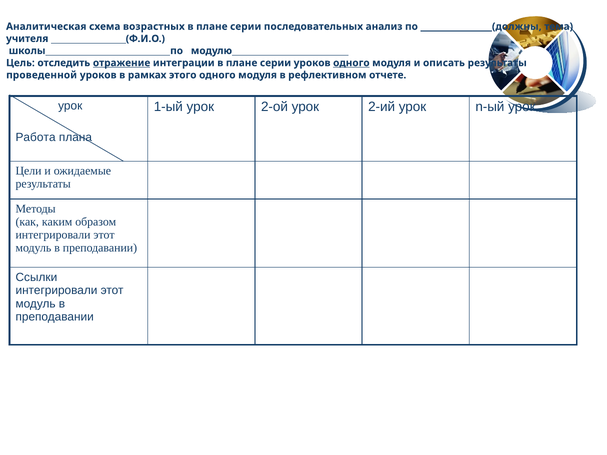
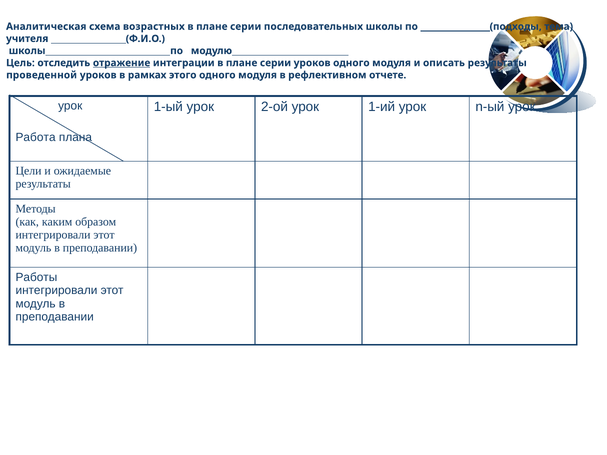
анализ: анализ -> школы
_________________(должны: _________________(должны -> _________________(подходы
одного at (351, 63) underline: present -> none
2-ий: 2-ий -> 1-ий
Ссылки: Ссылки -> Работы
